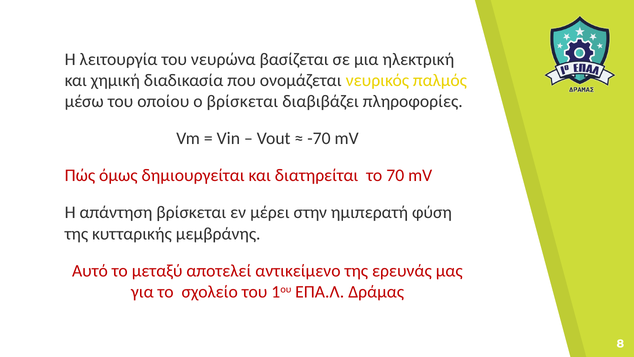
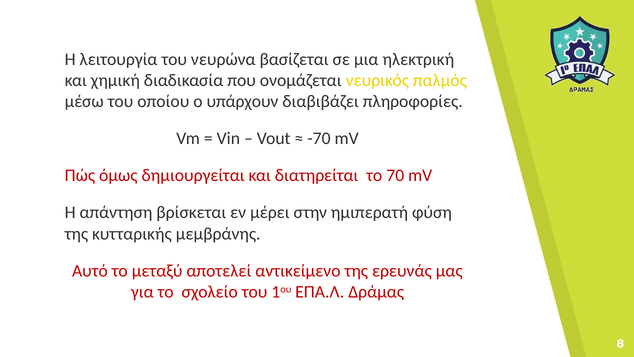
ο βρίσκεται: βρίσκεται -> υπάρχουν
